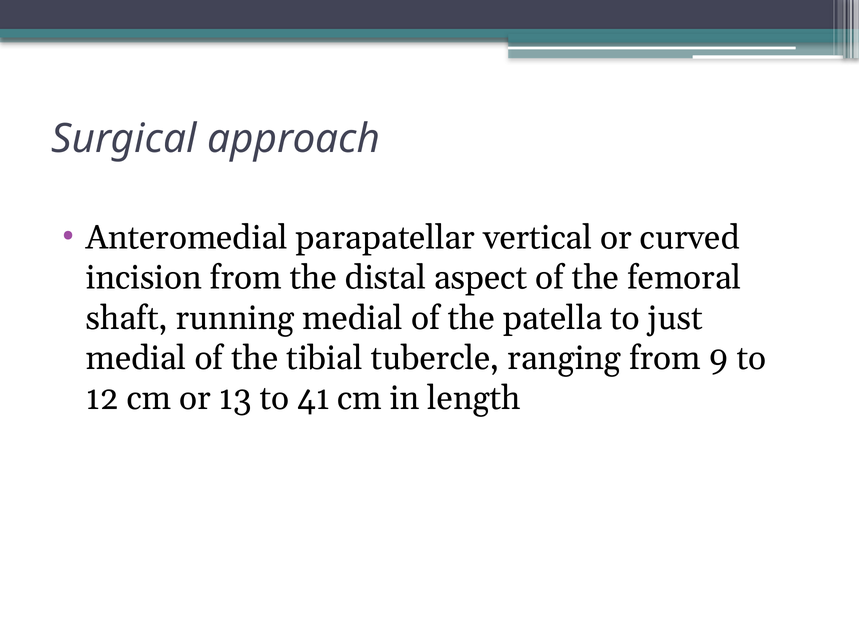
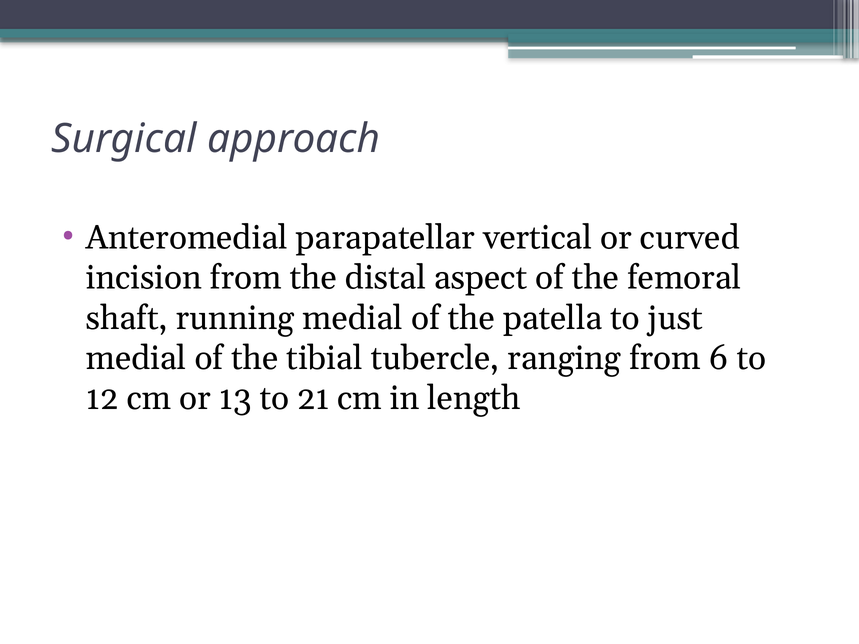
9: 9 -> 6
41: 41 -> 21
